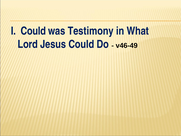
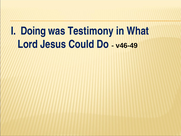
I Could: Could -> Doing
